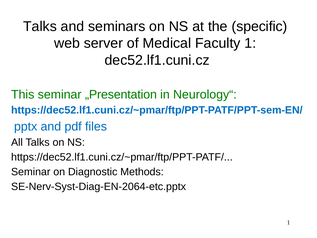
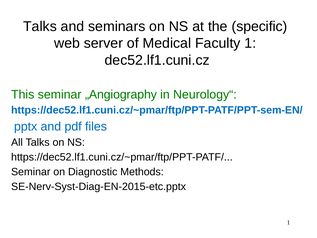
„Presentation: „Presentation -> „Angiography
SE-Nerv-Syst-Diag-EN-2064-etc.pptx: SE-Nerv-Syst-Diag-EN-2064-etc.pptx -> SE-Nerv-Syst-Diag-EN-2015-etc.pptx
